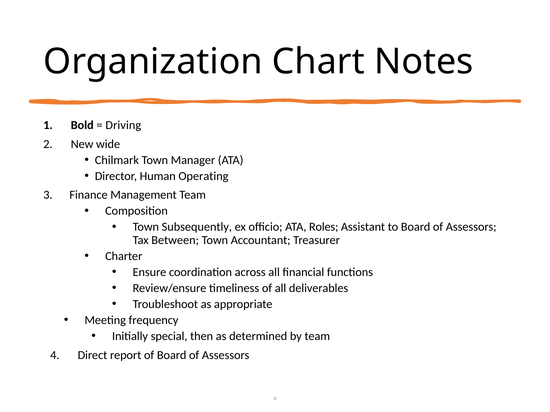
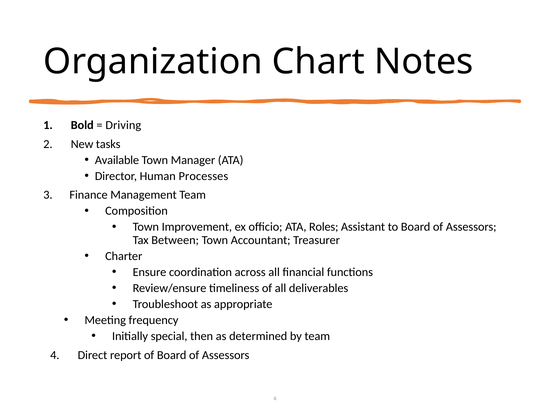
wide: wide -> tasks
Chilmark: Chilmark -> Available
Operating: Operating -> Processes
Subsequently: Subsequently -> Improvement
